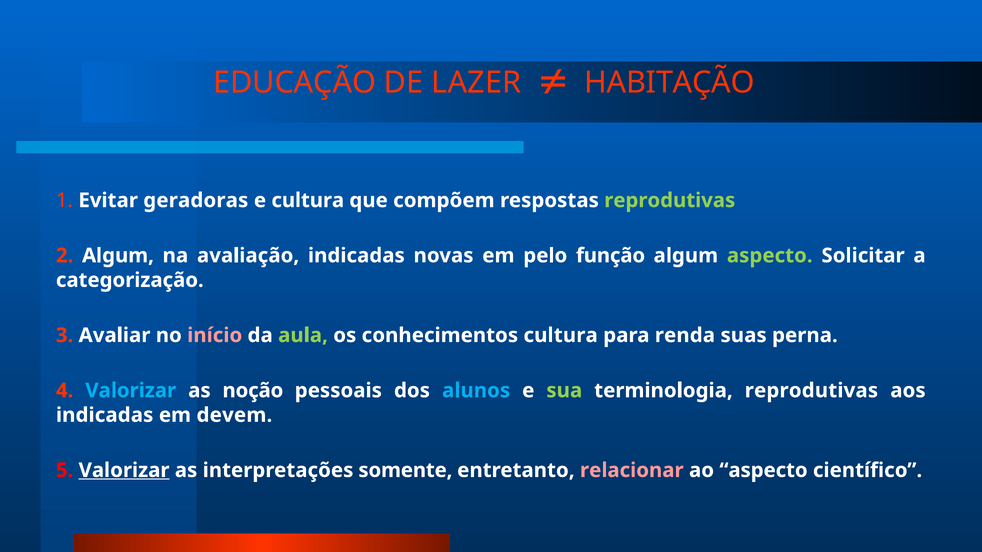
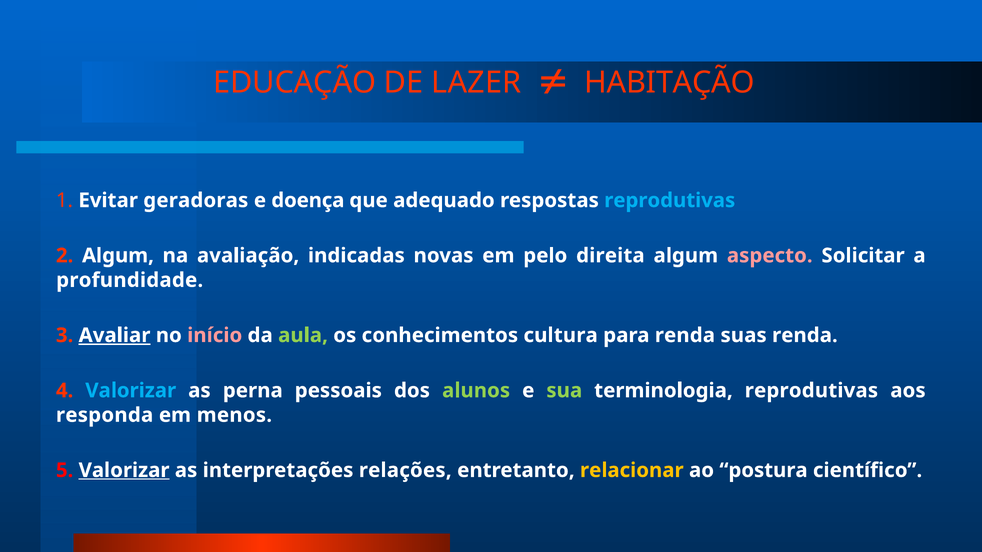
e cultura: cultura -> doença
compõem: compõem -> adequado
reprodutivas at (670, 201) colour: light green -> light blue
função: função -> direita
aspecto at (770, 256) colour: light green -> pink
categorização: categorização -> profundidade
Avaliar underline: none -> present
suas perna: perna -> renda
noção: noção -> perna
alunos colour: light blue -> light green
indicadas at (105, 415): indicadas -> responda
devem: devem -> menos
somente: somente -> relações
relacionar colour: pink -> yellow
ao aspecto: aspecto -> postura
